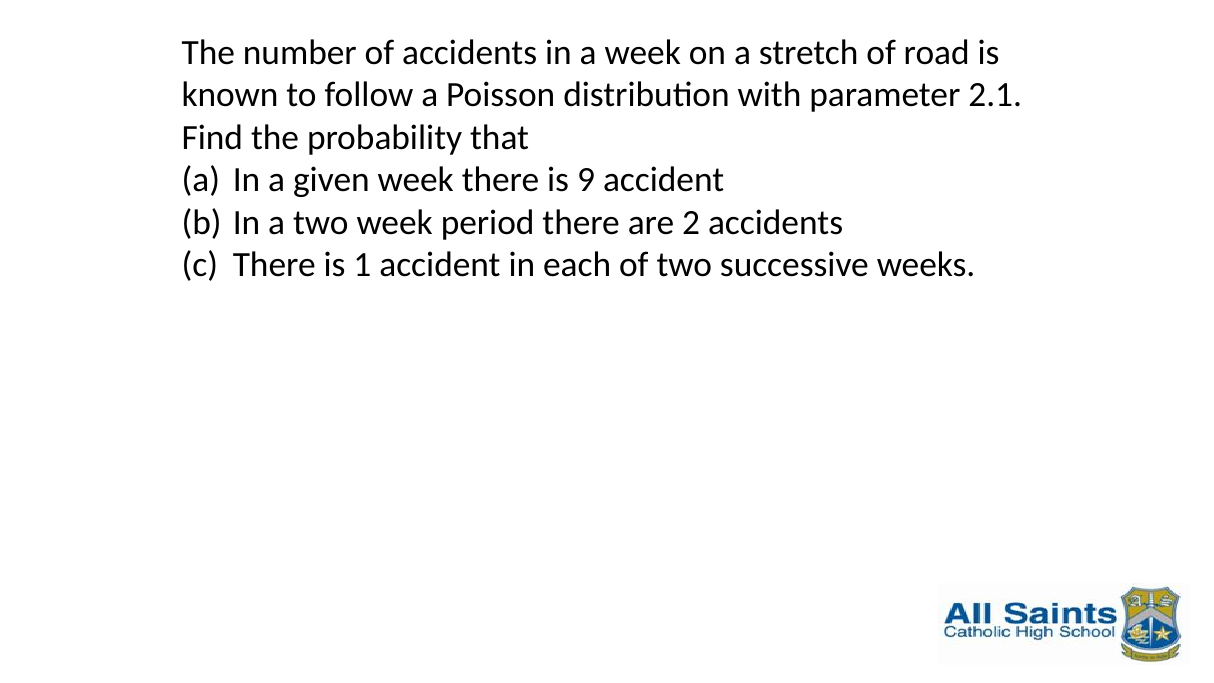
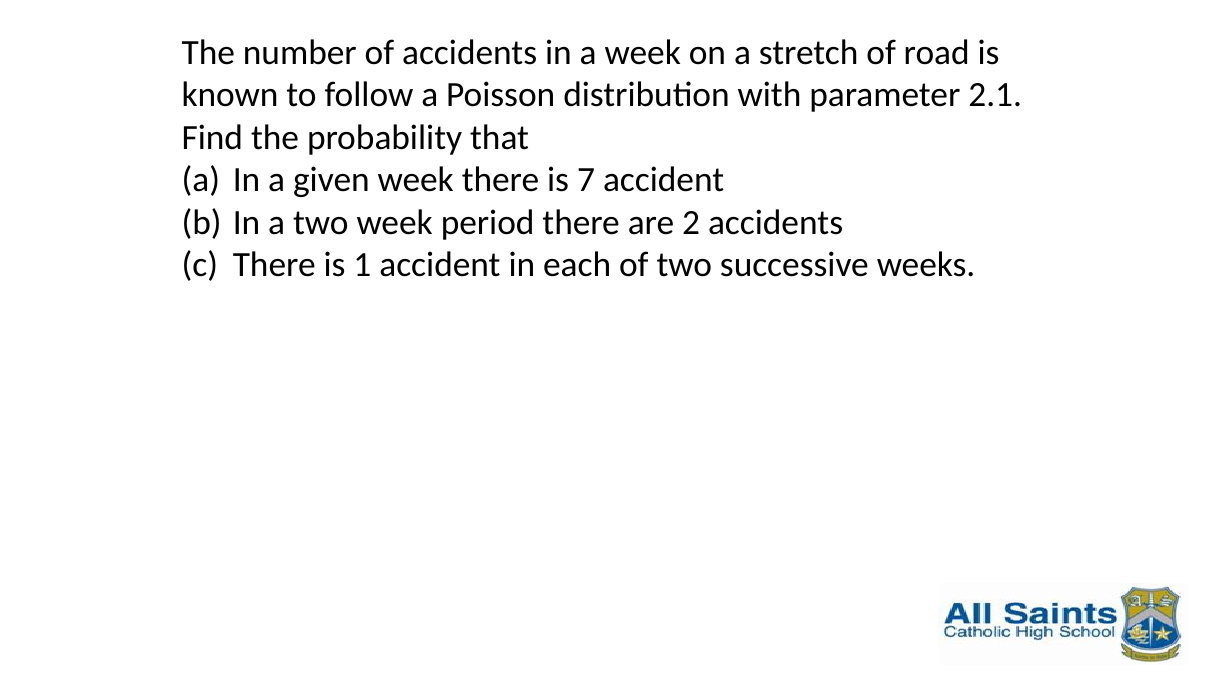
9: 9 -> 7
